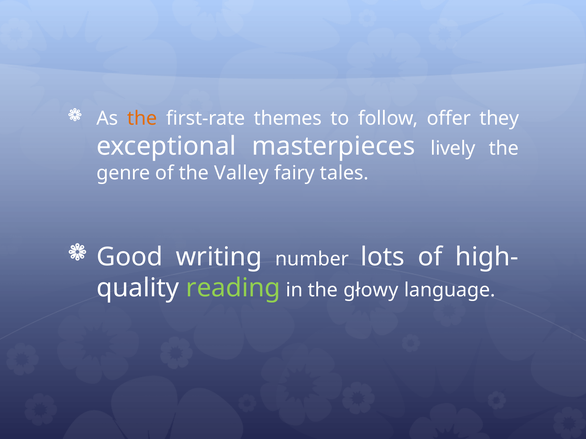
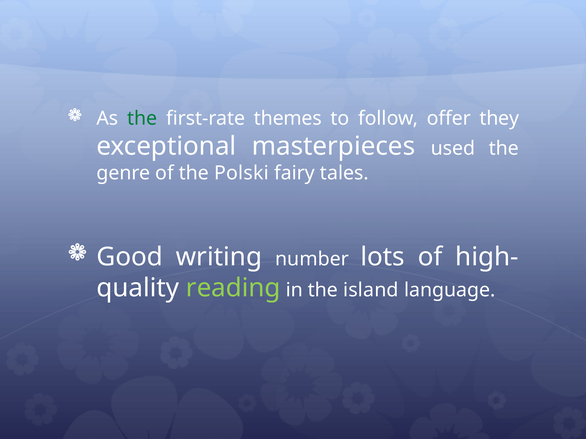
the at (142, 119) colour: orange -> green
lively: lively -> used
Valley: Valley -> Polski
głowy: głowy -> island
